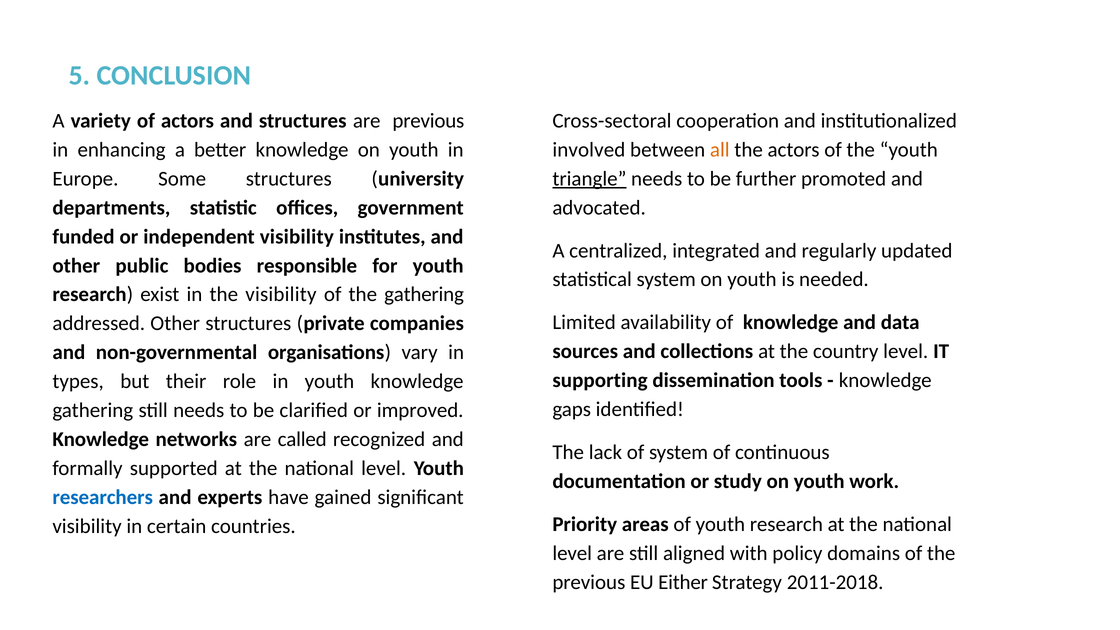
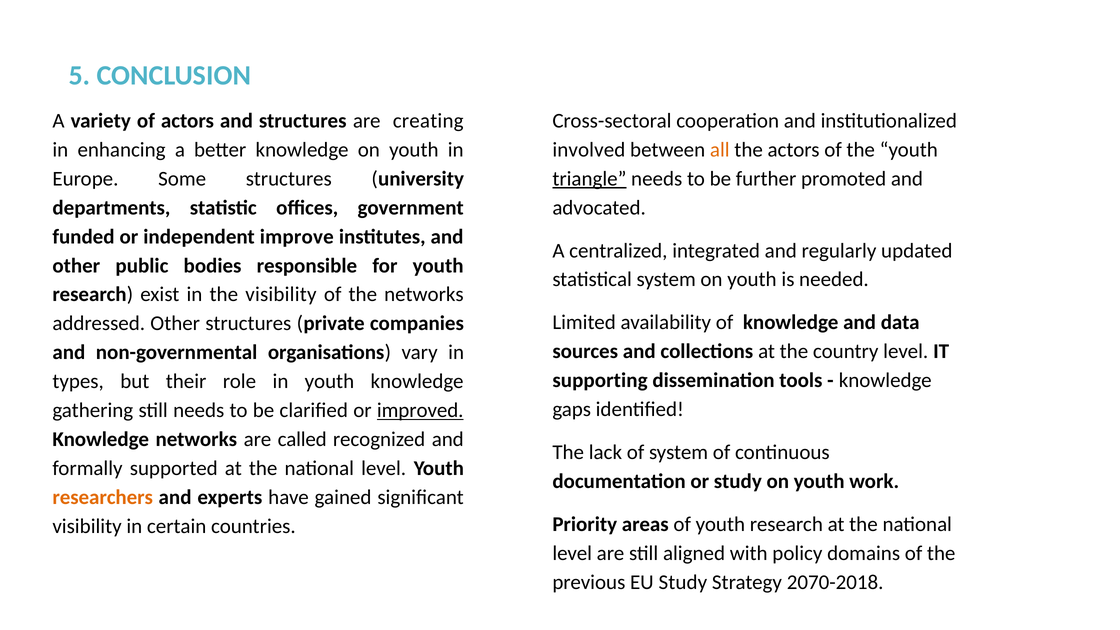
are previous: previous -> creating
independent visibility: visibility -> improve
the gathering: gathering -> networks
improved underline: none -> present
researchers colour: blue -> orange
EU Either: Either -> Study
2011-2018: 2011-2018 -> 2070-2018
